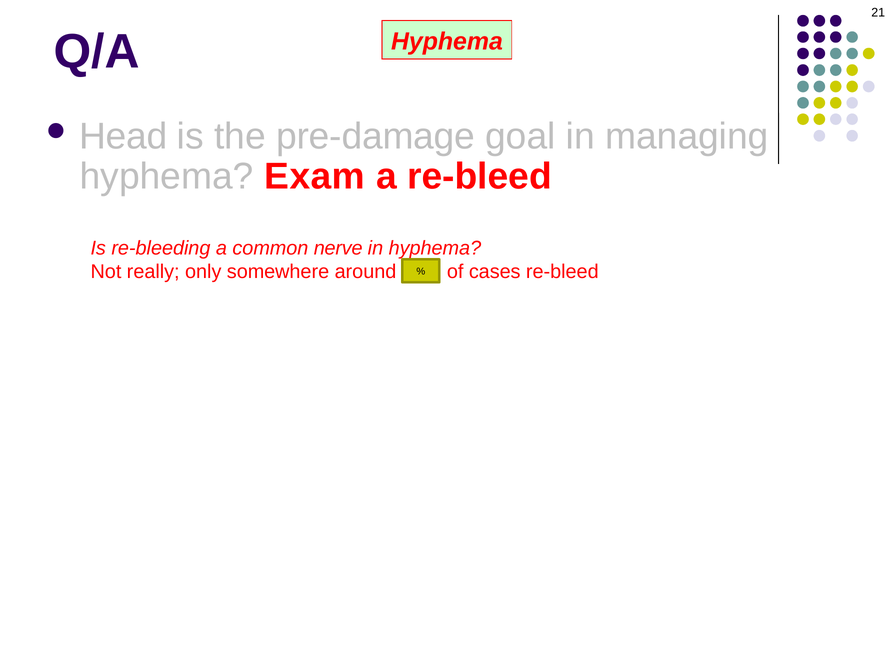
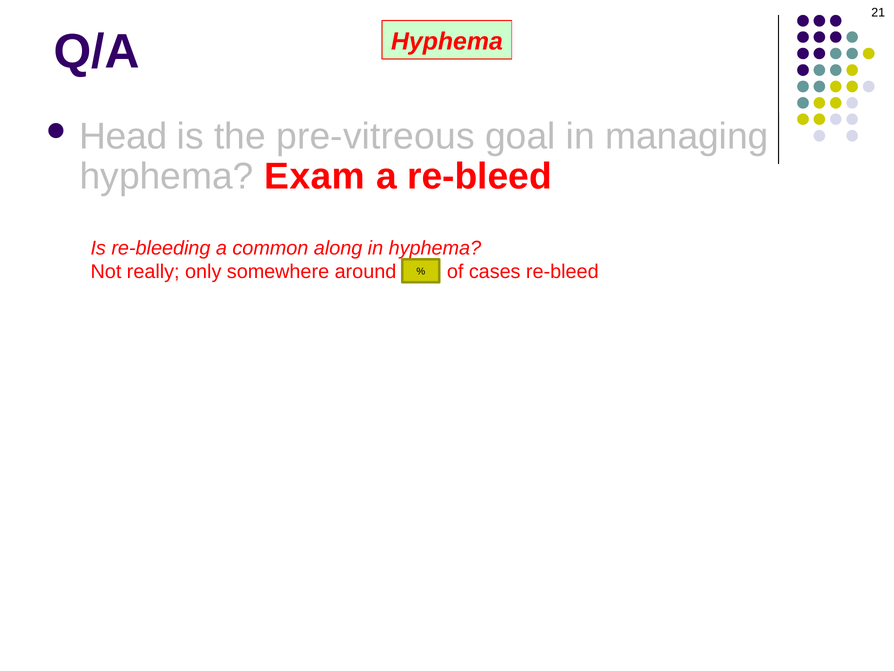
pre-damage: pre-damage -> pre-vitreous
nerve: nerve -> along
